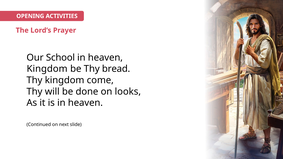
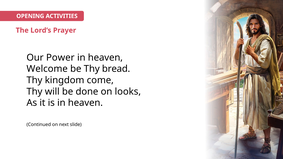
School: School -> Power
Kingdom at (47, 69): Kingdom -> Welcome
